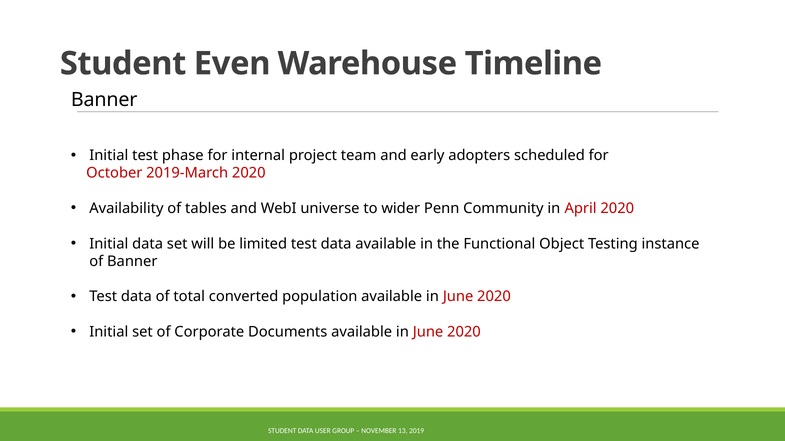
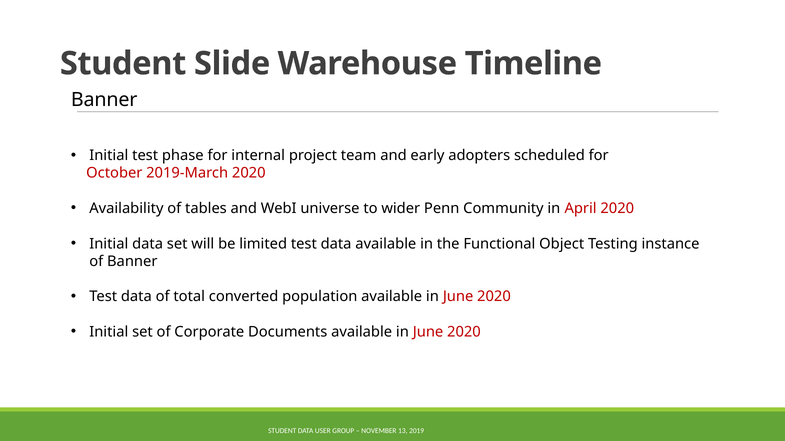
Even: Even -> Slide
